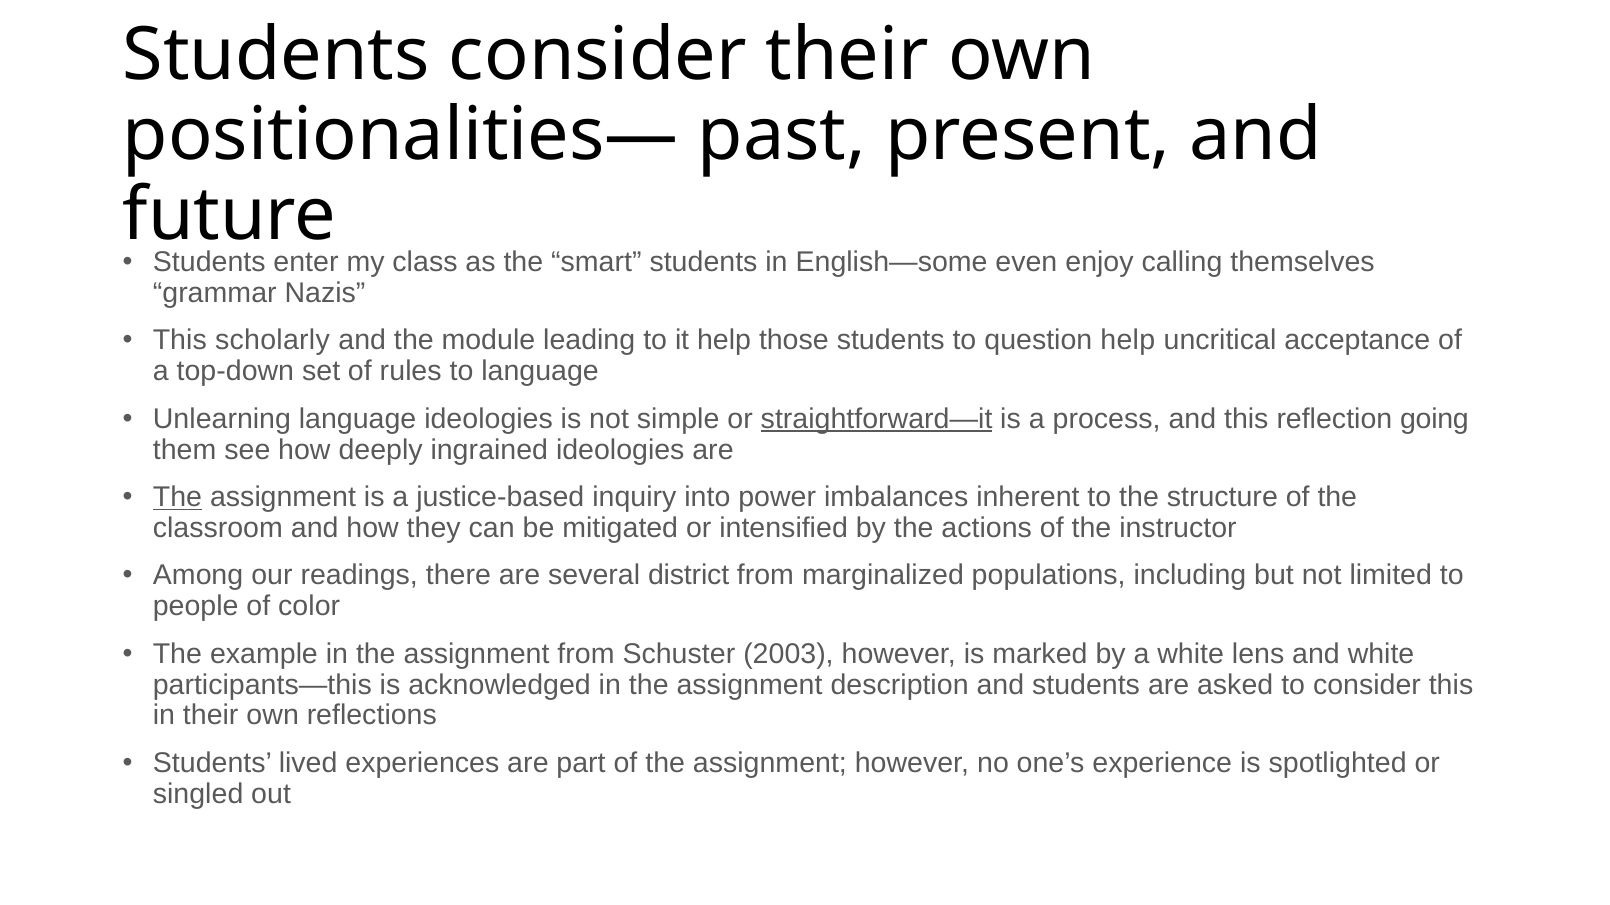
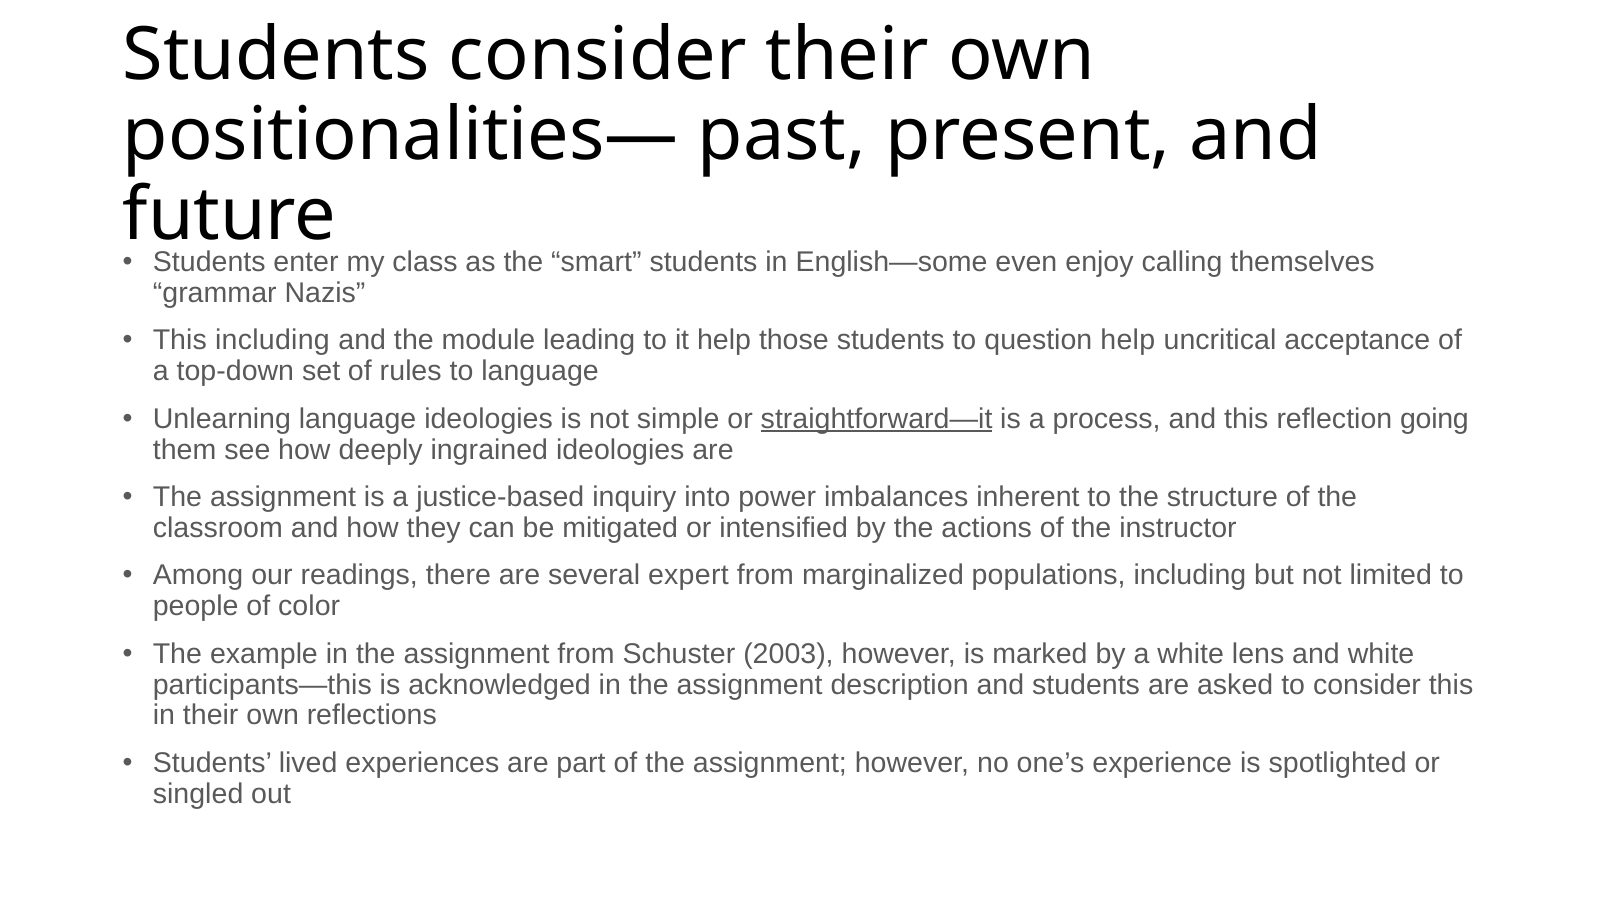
This scholarly: scholarly -> including
The at (177, 497) underline: present -> none
district: district -> expert
